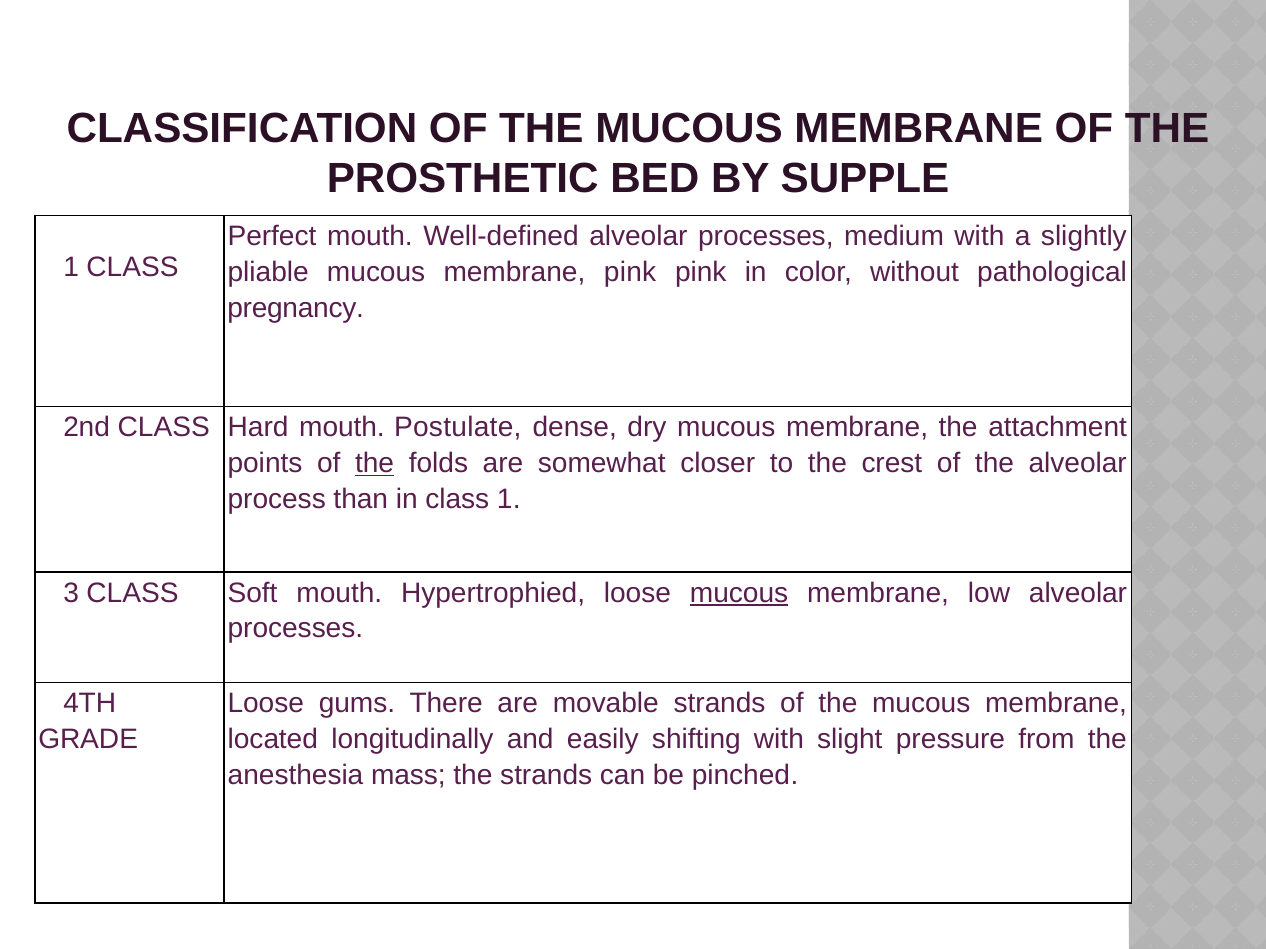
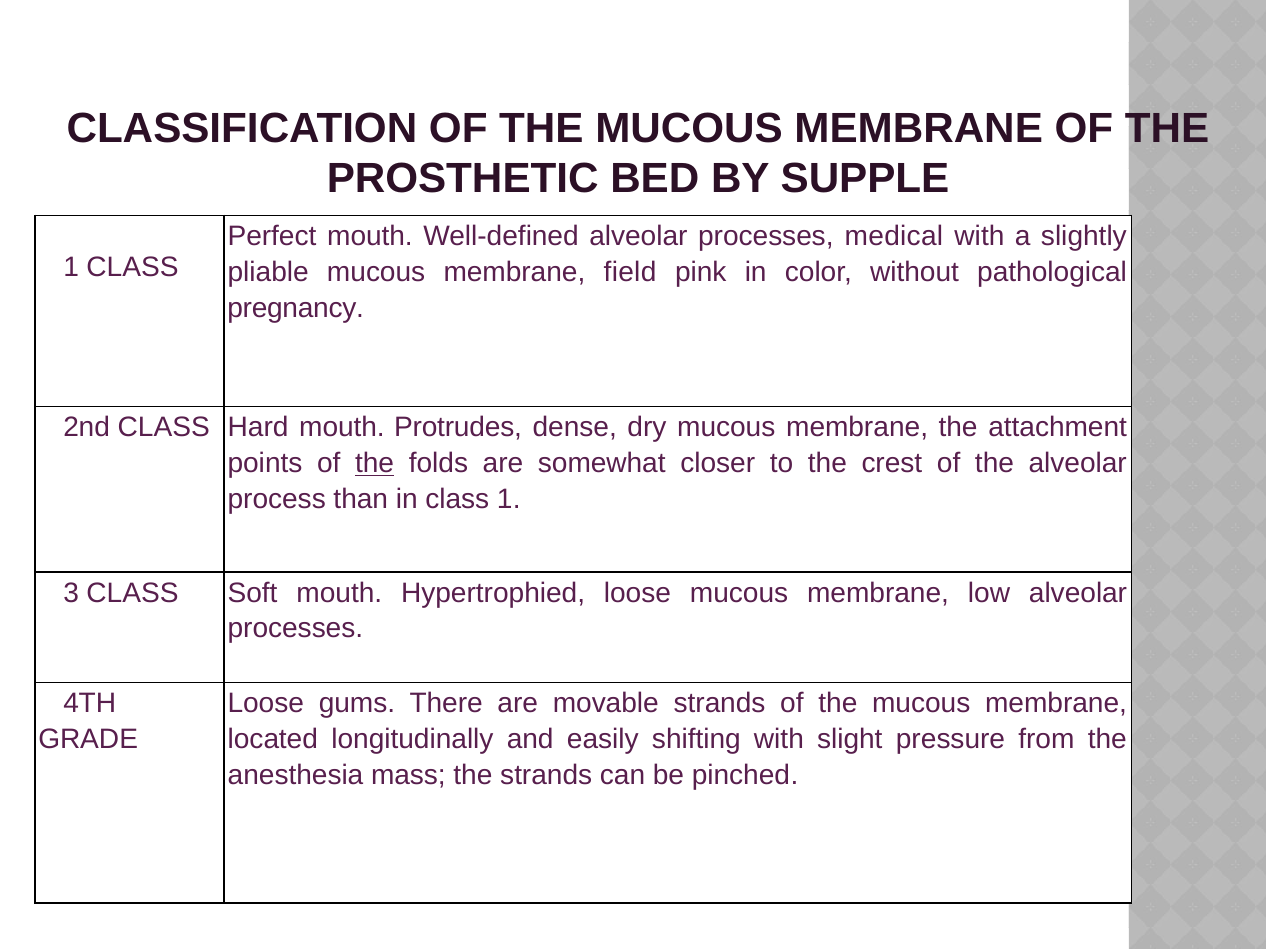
medium: medium -> medical
membrane pink: pink -> field
Postulate: Postulate -> Protrudes
mucous at (739, 593) underline: present -> none
